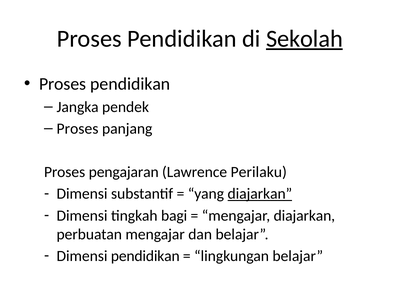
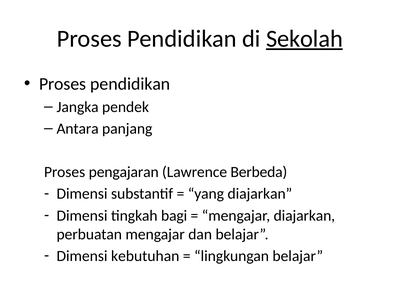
Proses at (77, 129): Proses -> Antara
Perilaku: Perilaku -> Berbeda
diajarkan at (260, 194) underline: present -> none
Dimensi pendidikan: pendidikan -> kebutuhan
